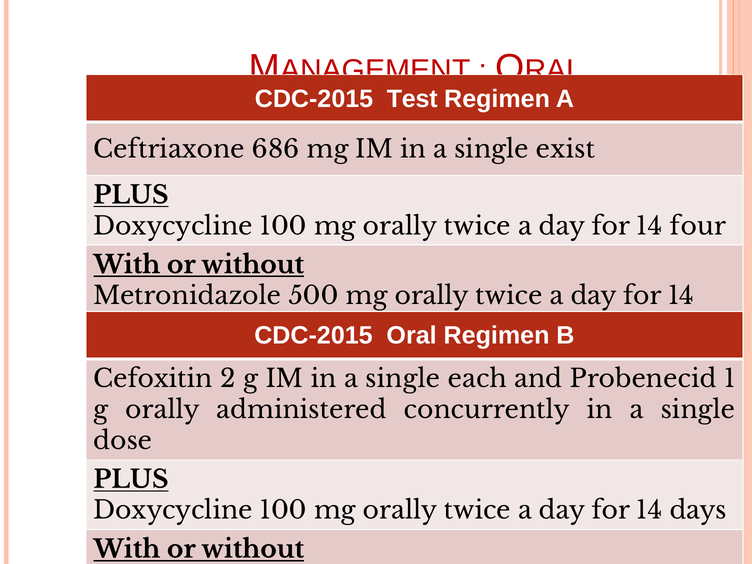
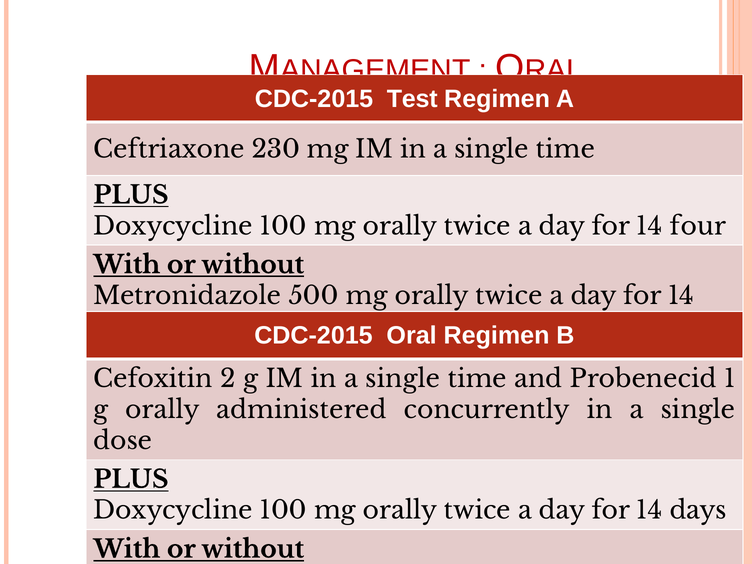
686: 686 -> 230
exist at (566, 149): exist -> time
each at (477, 379): each -> time
